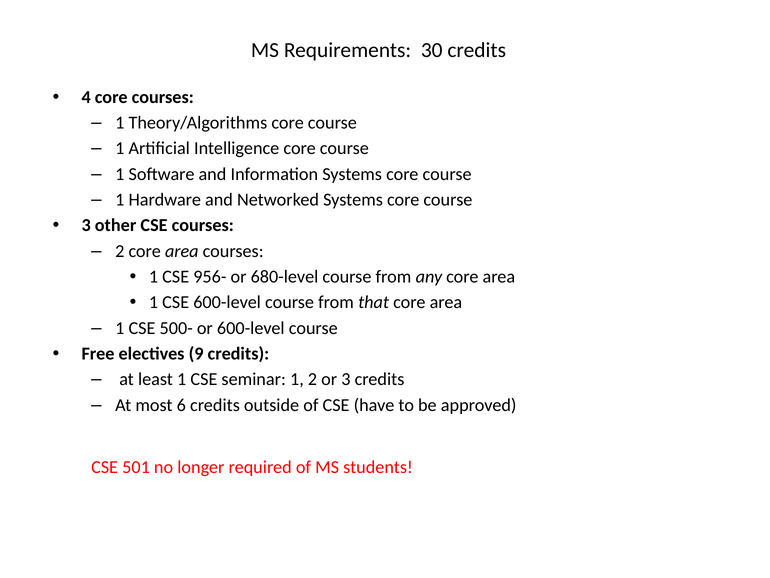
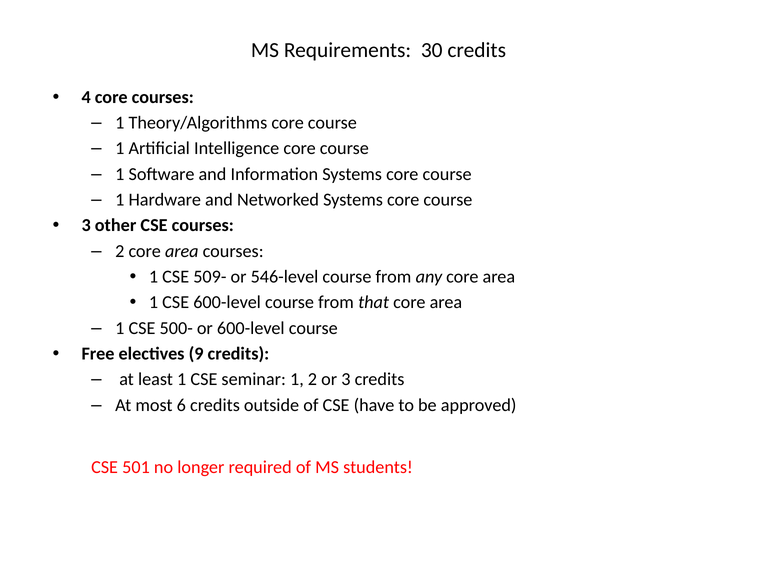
956-: 956- -> 509-
680-level: 680-level -> 546-level
